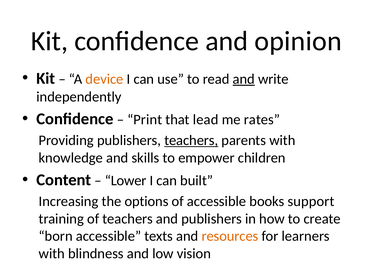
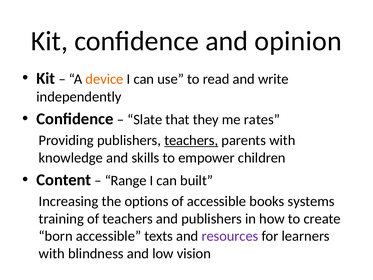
and at (244, 79) underline: present -> none
Print: Print -> Slate
lead: lead -> they
Lower: Lower -> Range
support: support -> systems
resources colour: orange -> purple
